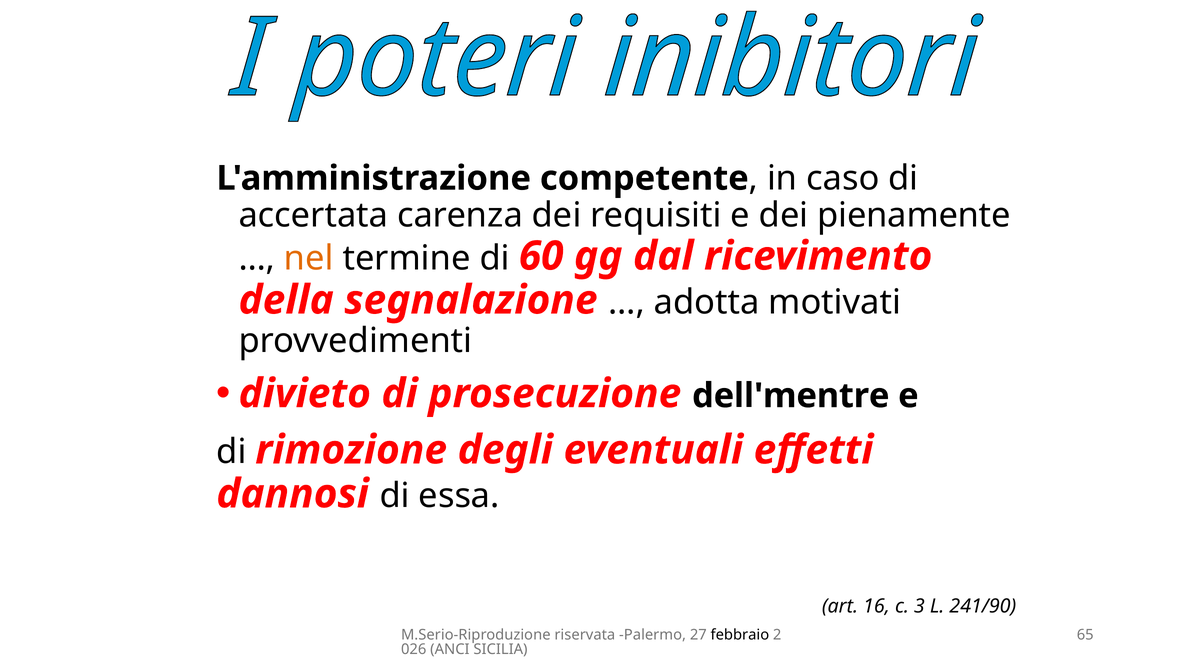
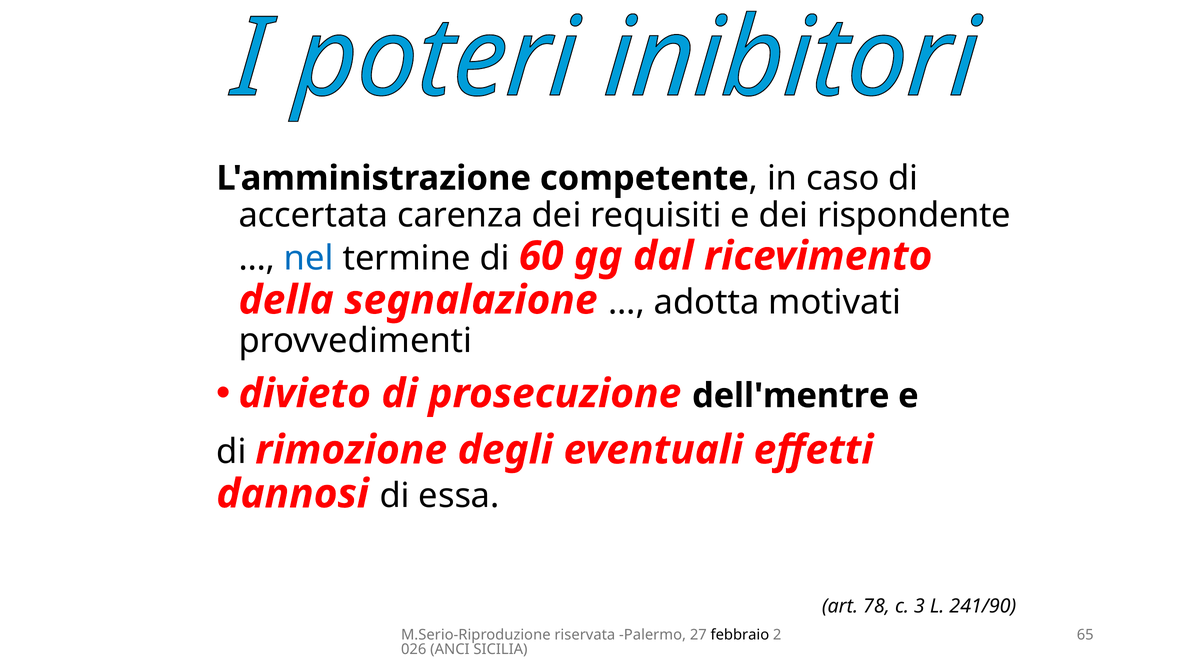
pienamente: pienamente -> rispondente
nel colour: orange -> blue
16: 16 -> 78
